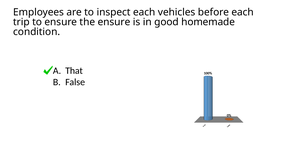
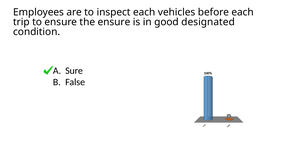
homemade: homemade -> designated
That: That -> Sure
